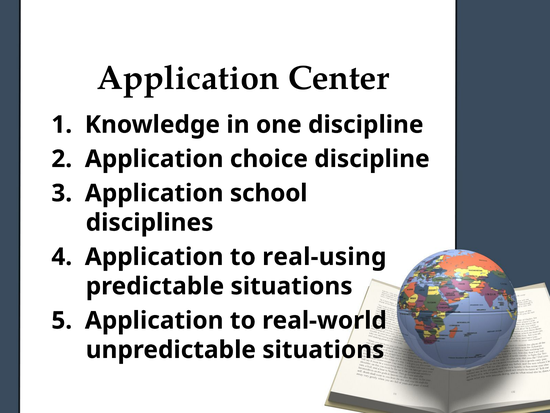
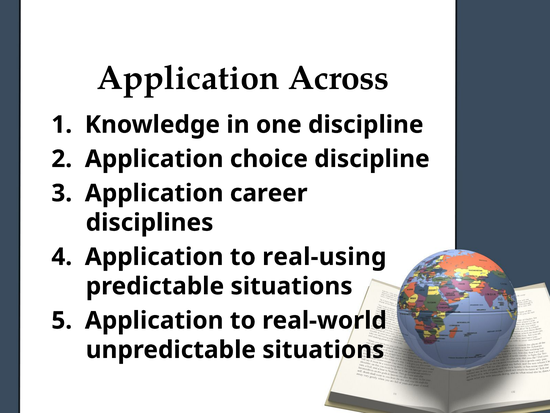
Center: Center -> Across
school: school -> career
